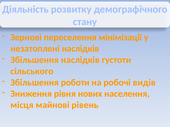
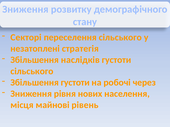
Діяльність at (25, 9): Діяльність -> Зниження
Зернові: Зернові -> Секторі
переселення мінімізації: мінімізації -> сільського
незатоплені наслідків: наслідків -> стратегія
Збільшення роботи: роботи -> густоти
видів: видів -> через
